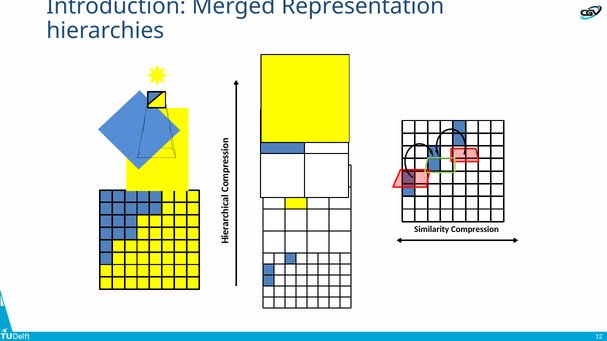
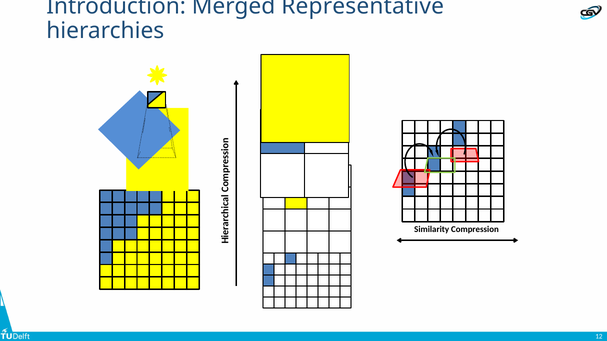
Representation: Representation -> Representative
